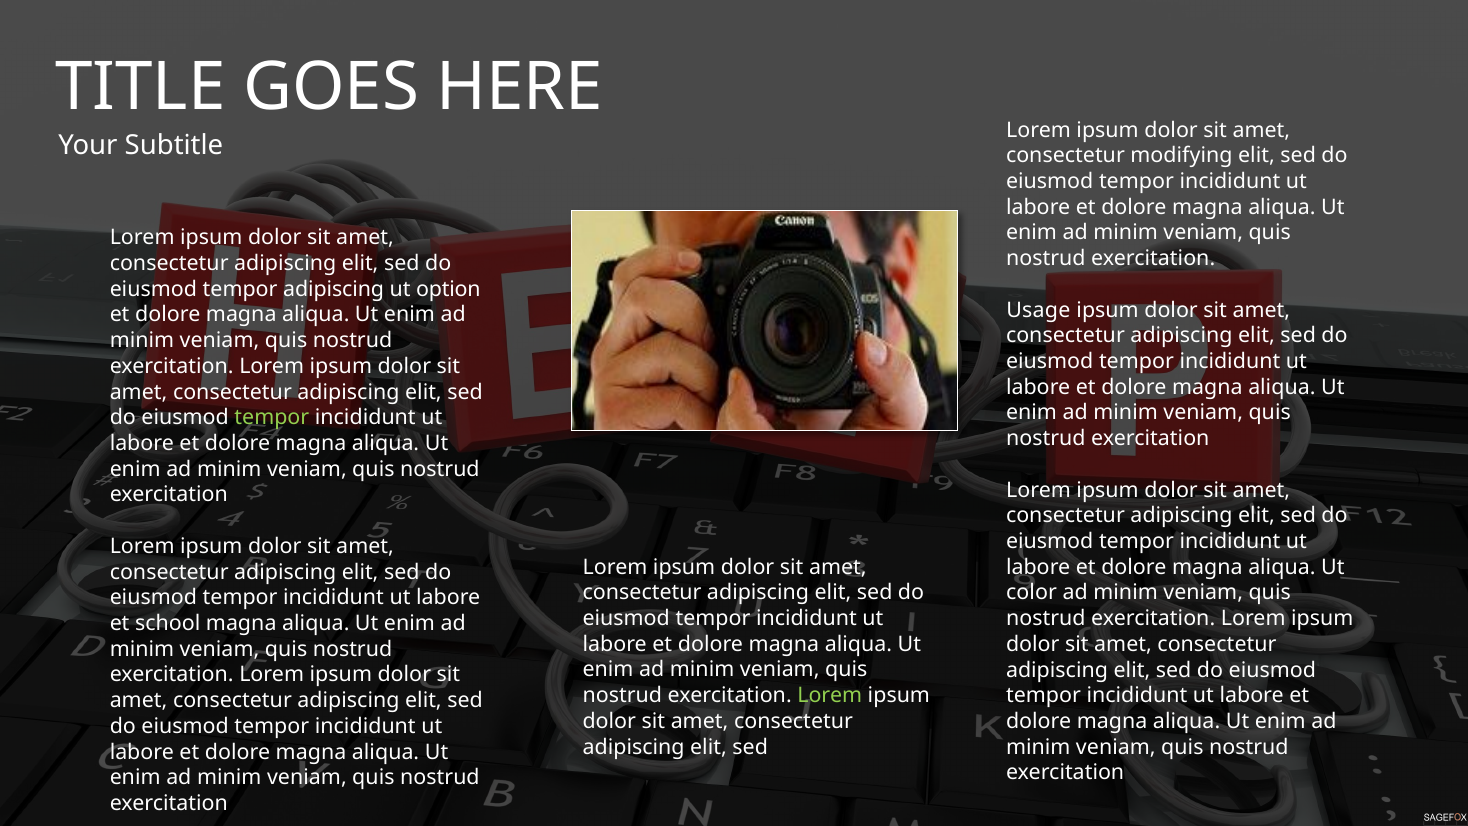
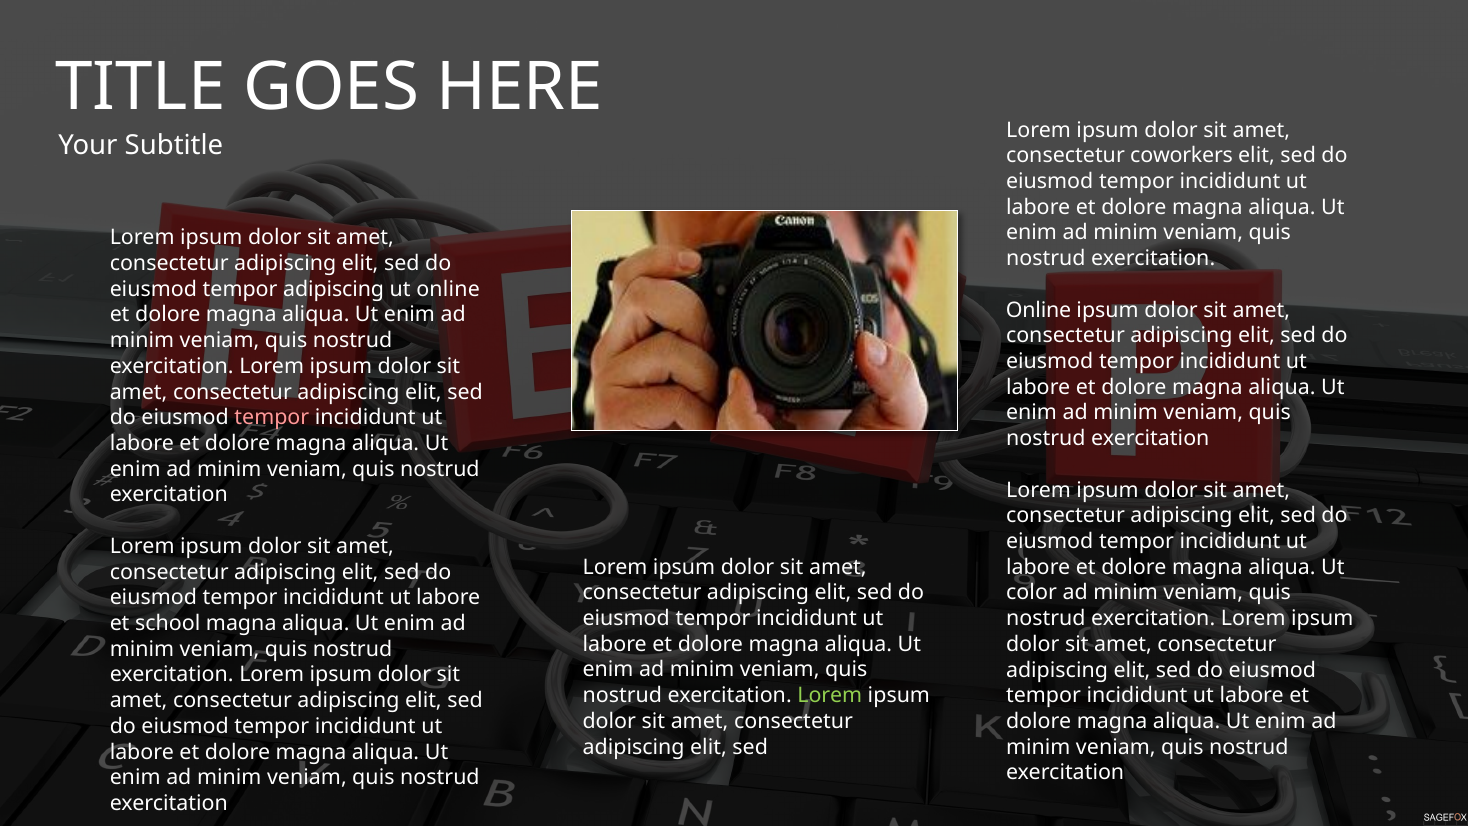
modifying: modifying -> coworkers
ut option: option -> online
Usage at (1038, 310): Usage -> Online
tempor at (272, 418) colour: light green -> pink
